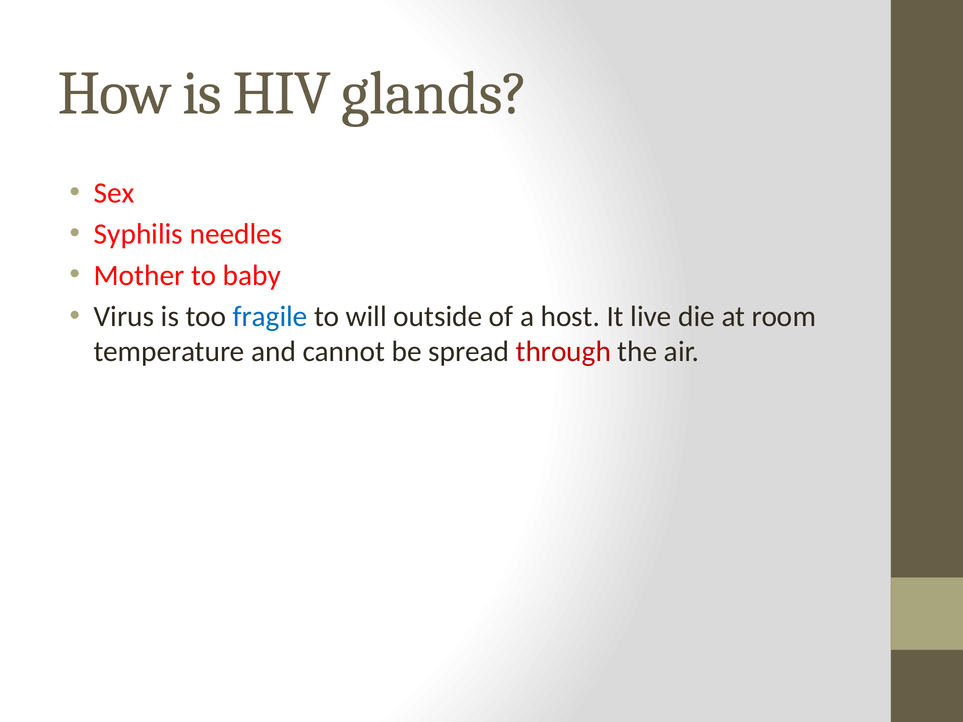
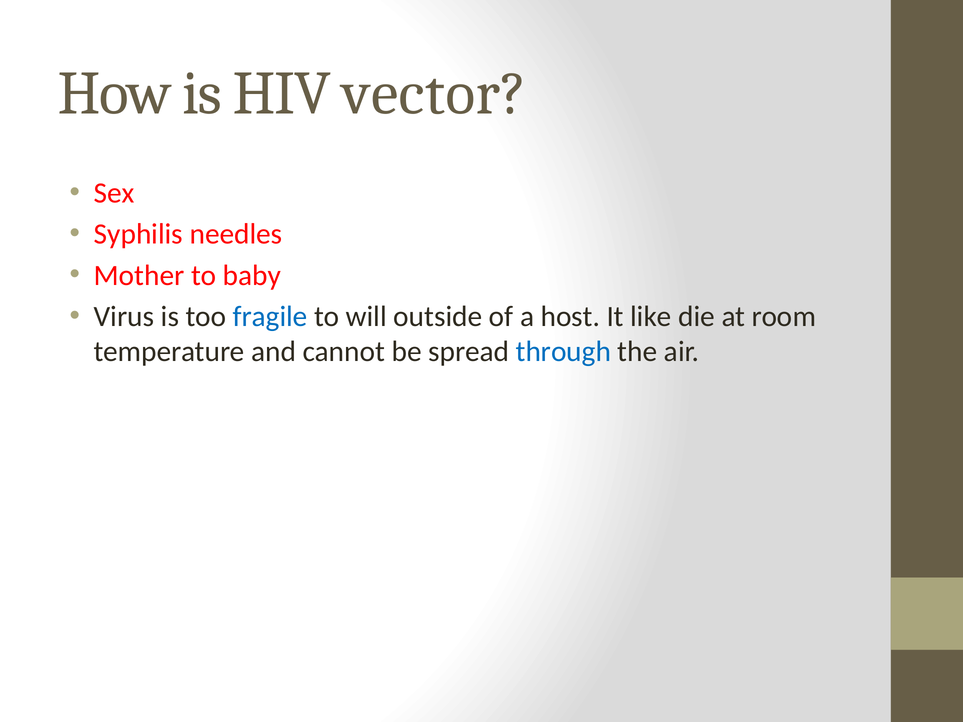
glands: glands -> vector
live: live -> like
through colour: red -> blue
